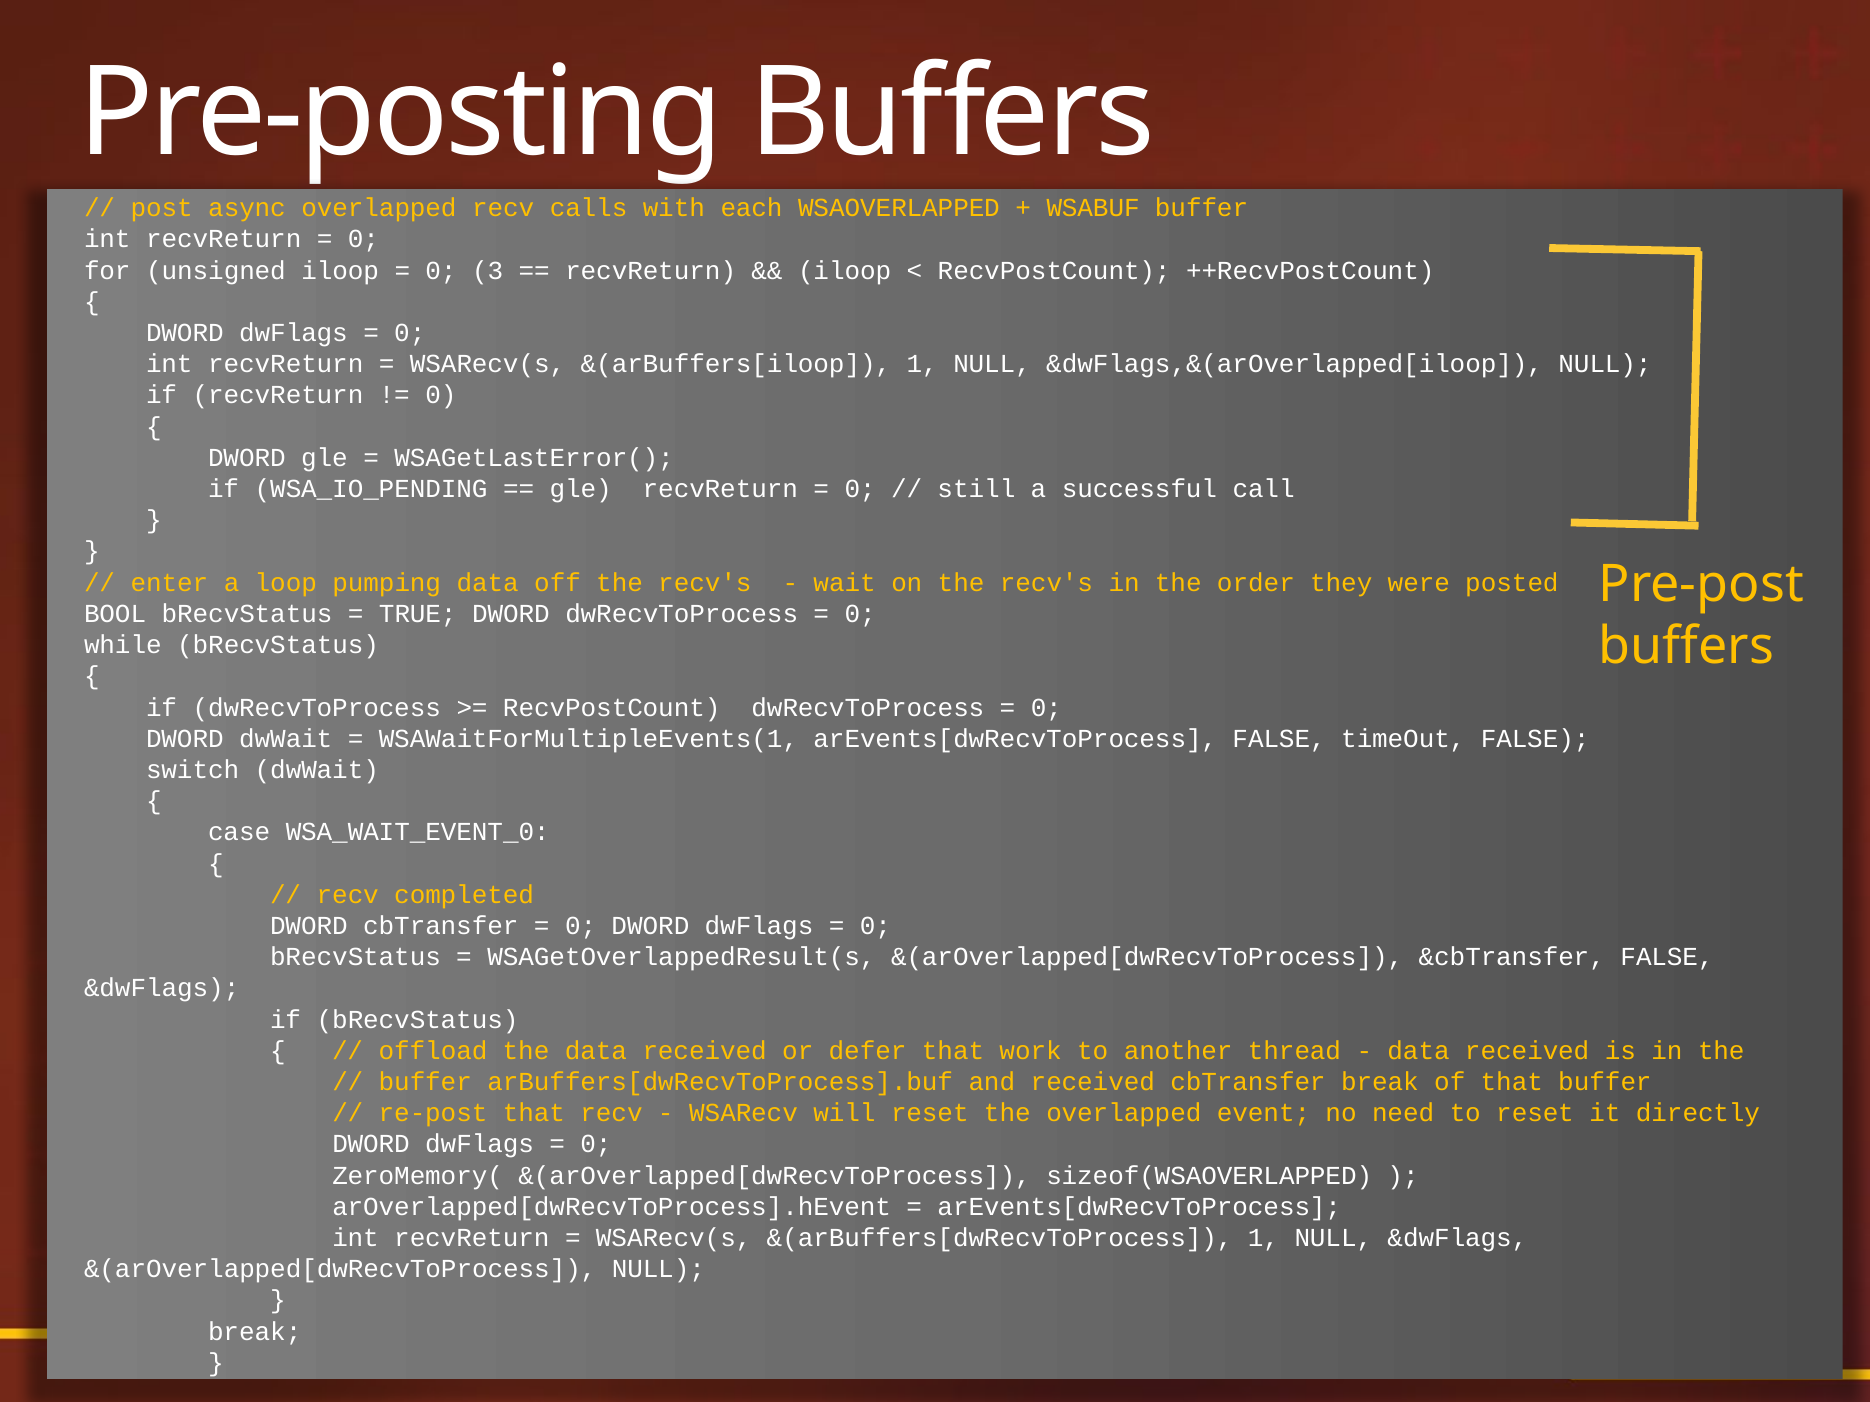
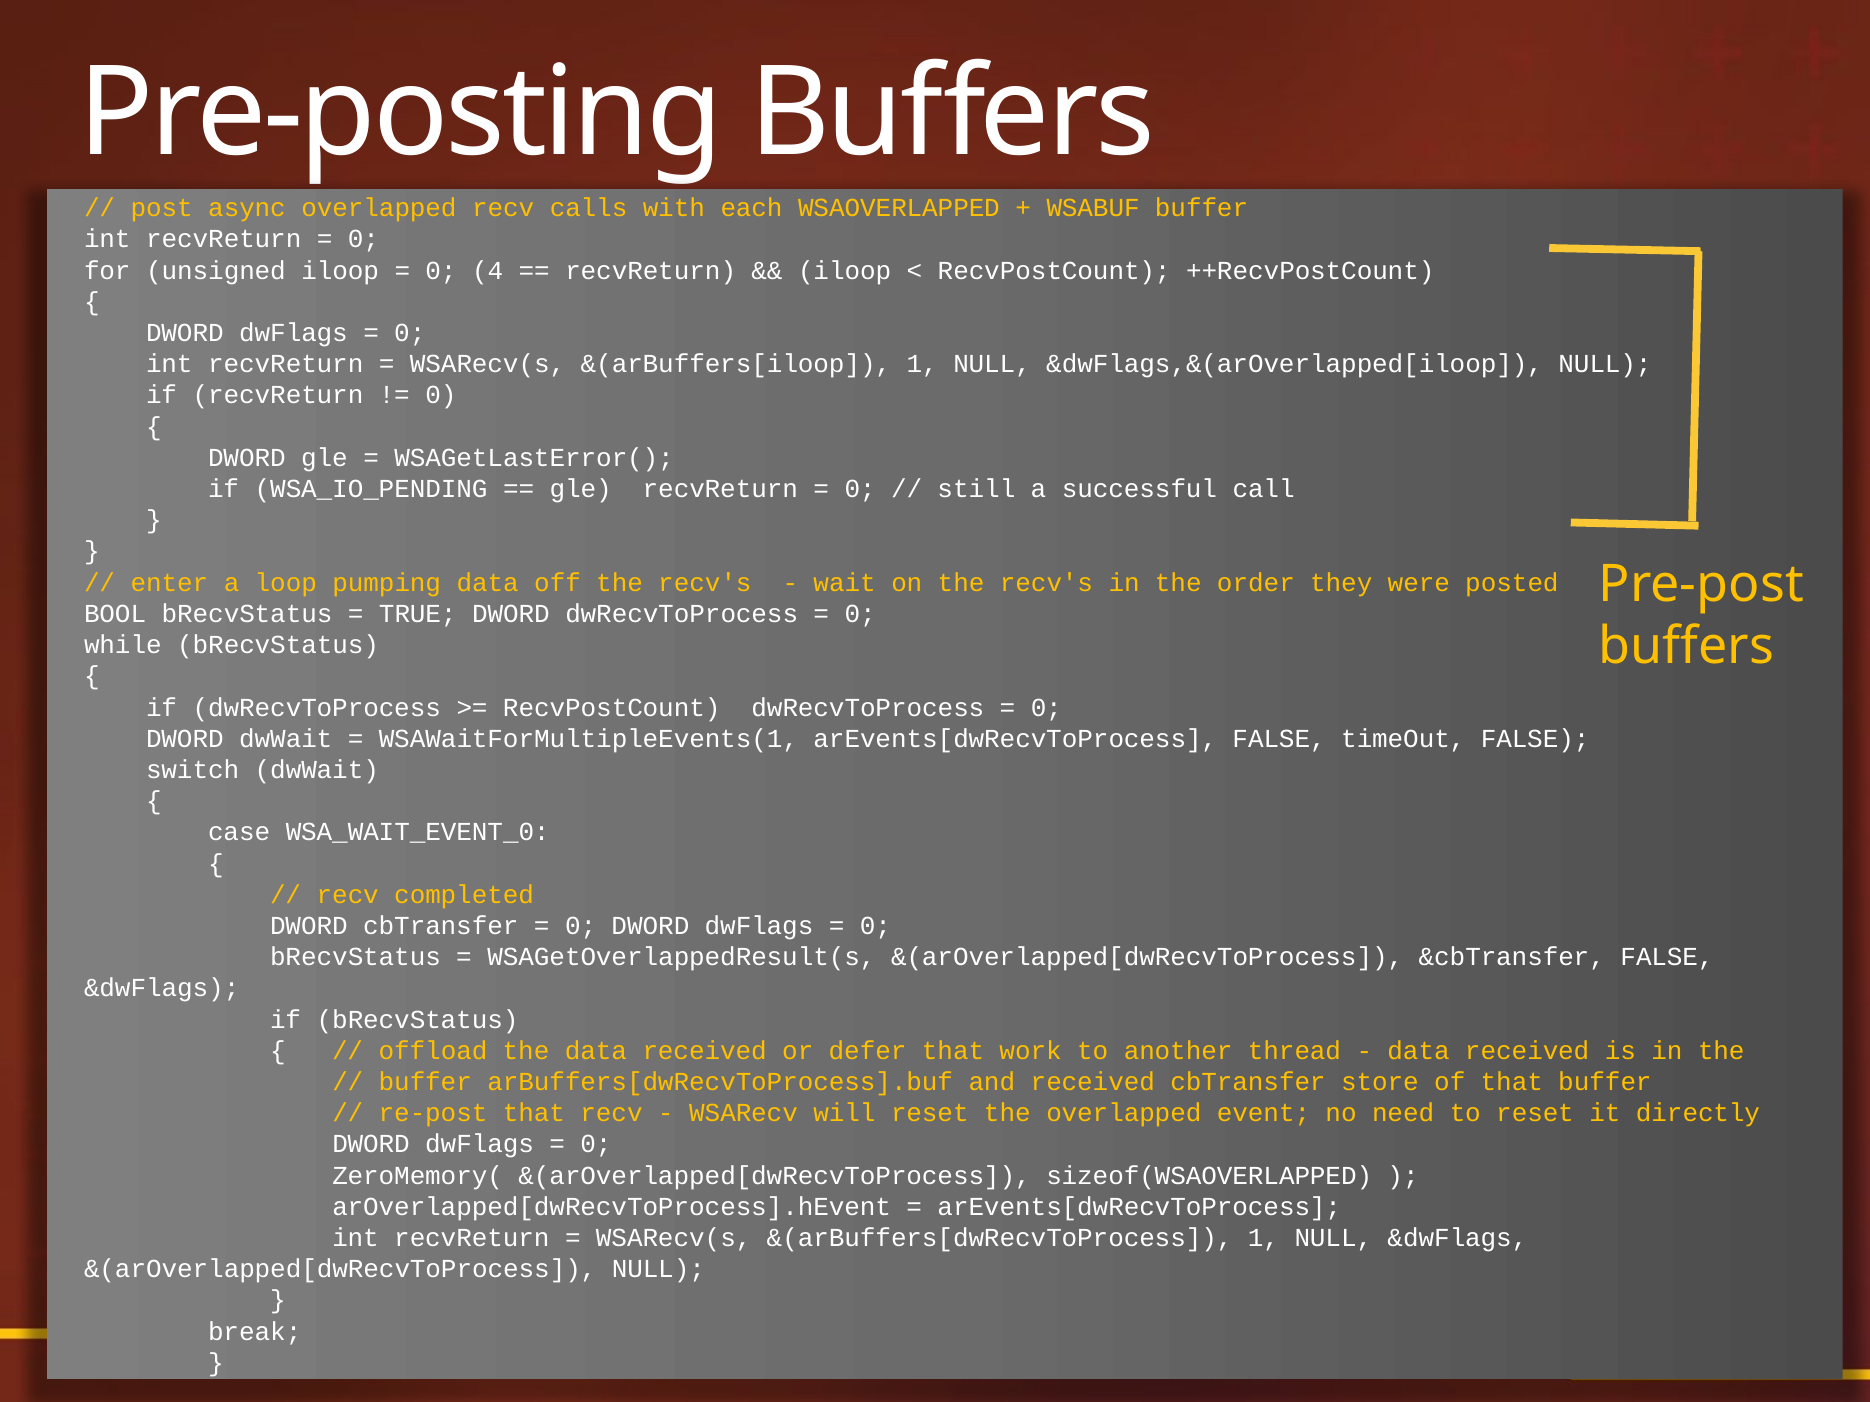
3: 3 -> 4
cbTransfer break: break -> store
